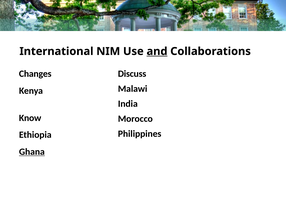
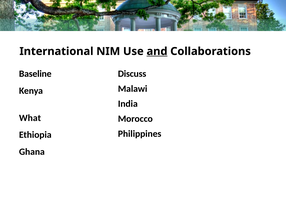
Changes: Changes -> Baseline
Know: Know -> What
Ghana underline: present -> none
